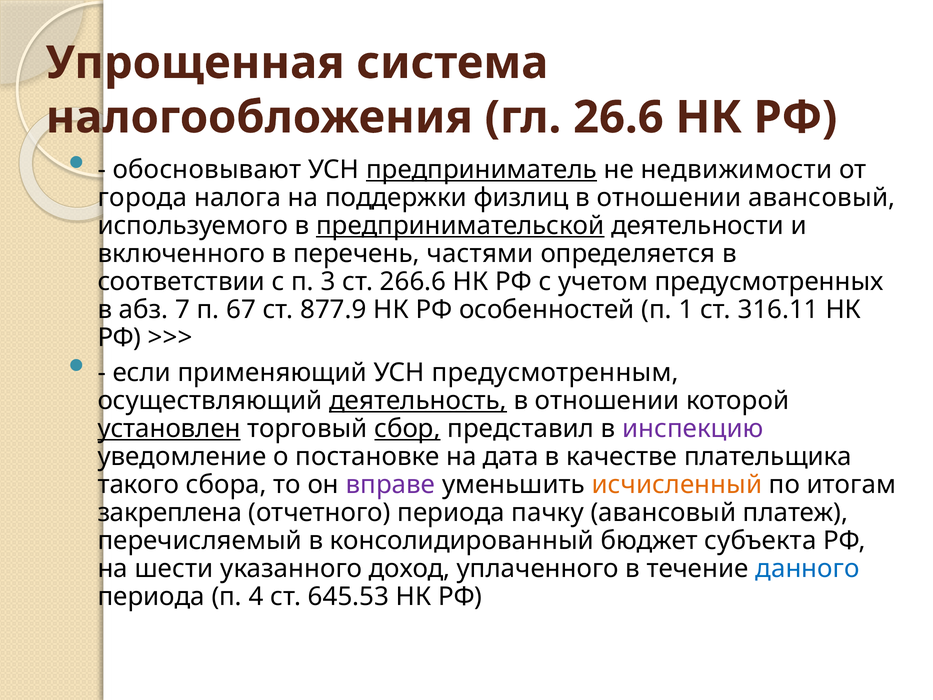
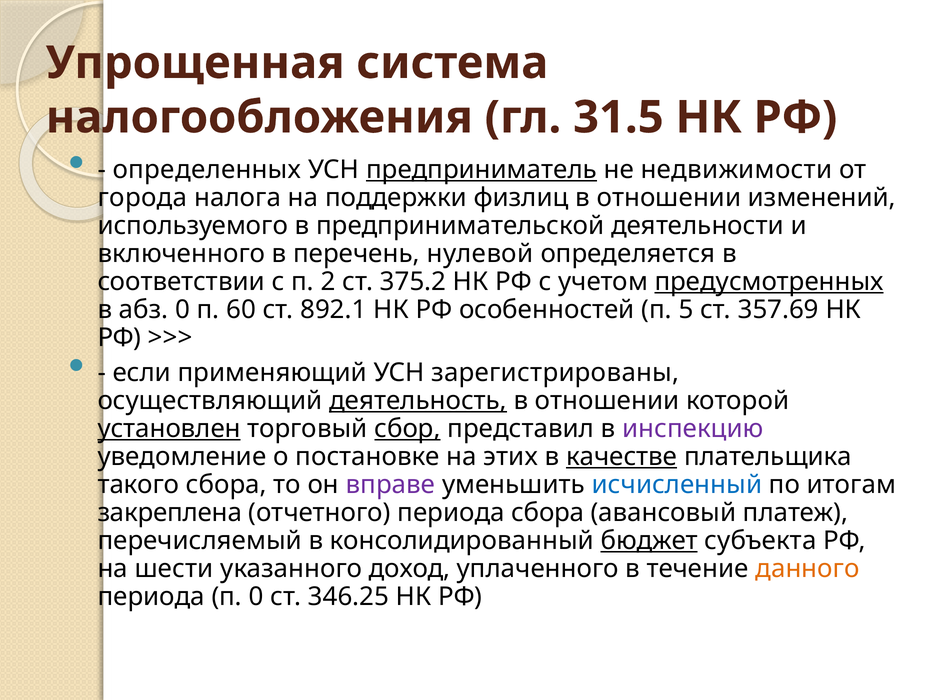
26.6: 26.6 -> 31.5
обосновывают: обосновывают -> определенных
отношении авансовый: авансовый -> изменений
предпринимательской underline: present -> none
частями: частями -> нулевой
3: 3 -> 2
266.6: 266.6 -> 375.2
предусмотренных underline: none -> present
абз 7: 7 -> 0
67: 67 -> 60
877.9: 877.9 -> 892.1
1: 1 -> 5
316.11: 316.11 -> 357.69
предусмотренным: предусмотренным -> зарегистрированы
дата: дата -> этих
качестве underline: none -> present
исчисленный colour: orange -> blue
периода пачку: пачку -> сбора
бюджет underline: none -> present
данного colour: blue -> orange
п 4: 4 -> 0
645.53: 645.53 -> 346.25
